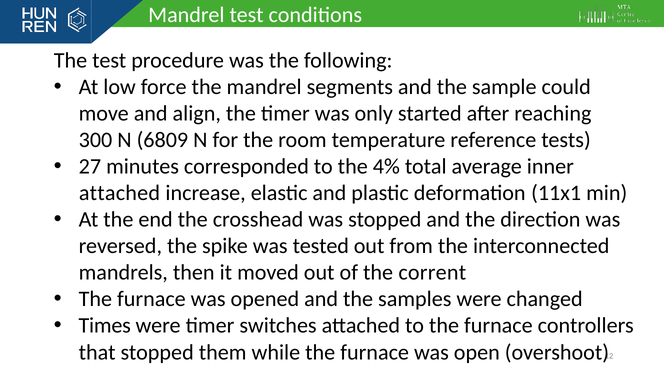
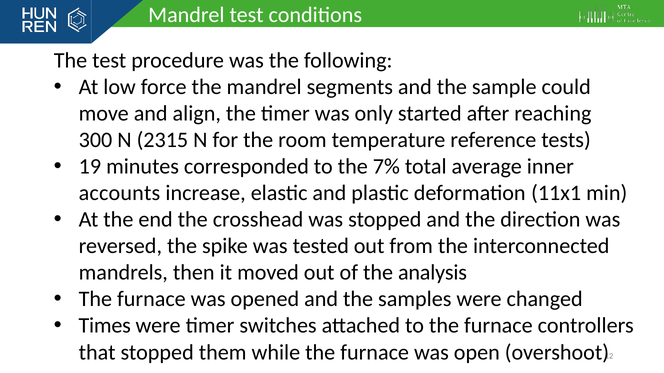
6809: 6809 -> 2315
27: 27 -> 19
4%: 4% -> 7%
attached at (119, 193): attached -> accounts
corrent: corrent -> analysis
